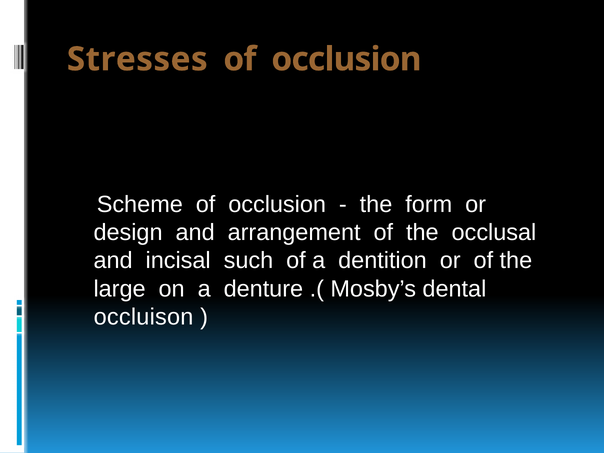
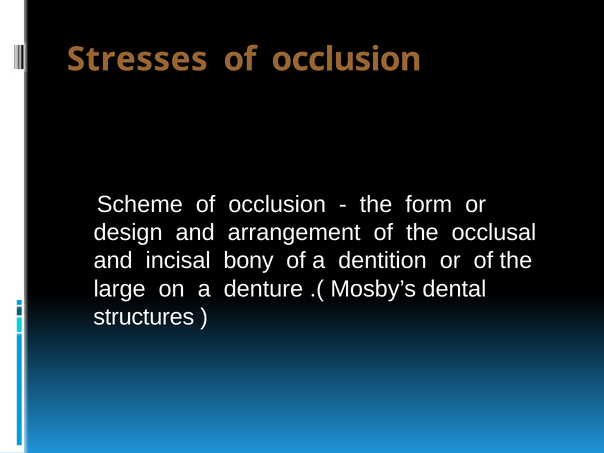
such: such -> bony
occluison: occluison -> structures
